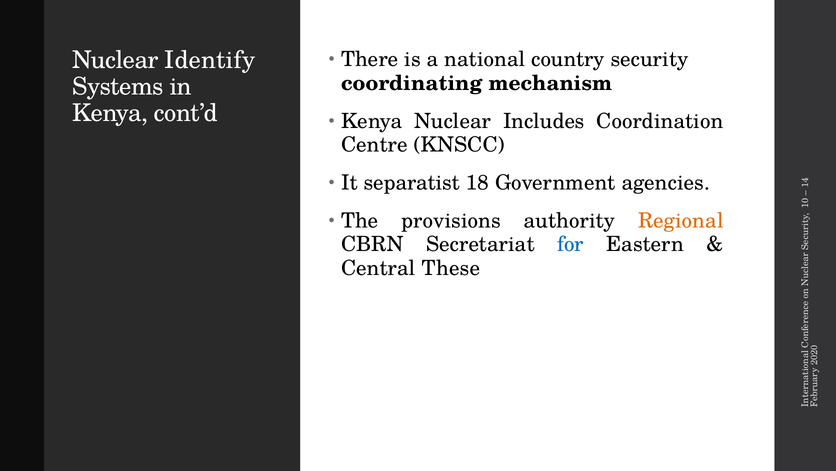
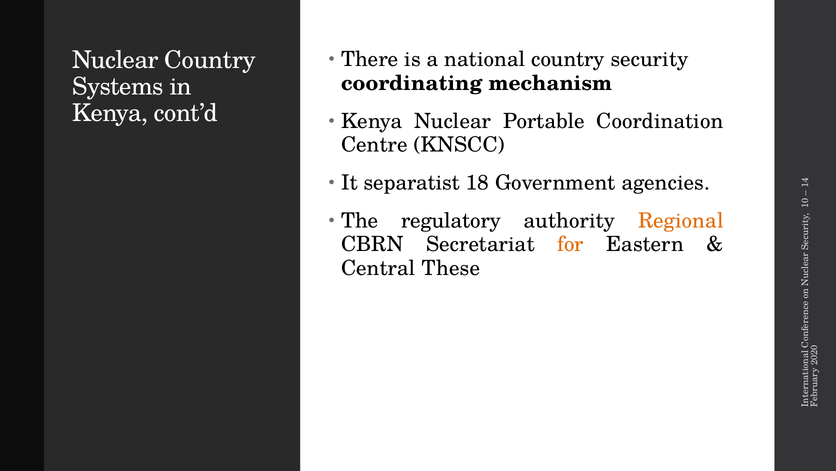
Nuclear Identify: Identify -> Country
Includes: Includes -> Portable
provisions: provisions -> regulatory
for colour: blue -> orange
